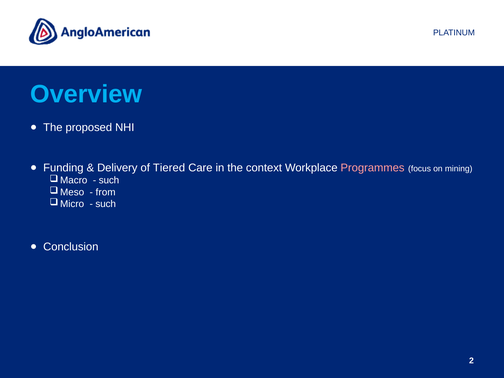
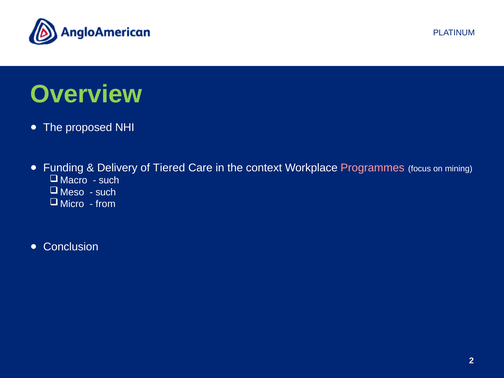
Overview colour: light blue -> light green
from at (106, 192): from -> such
such at (106, 204): such -> from
